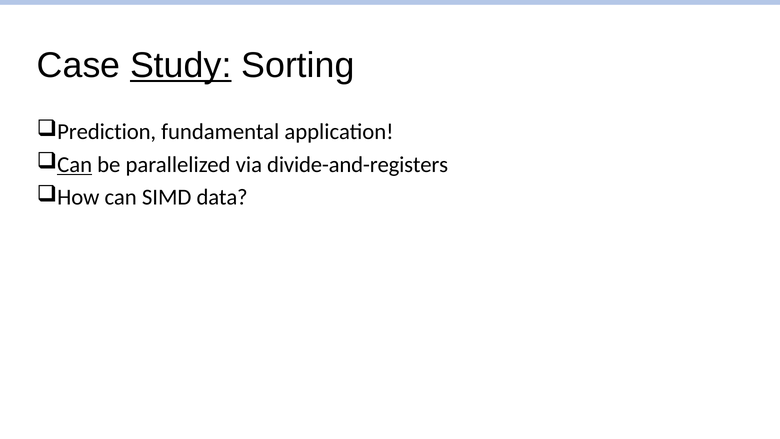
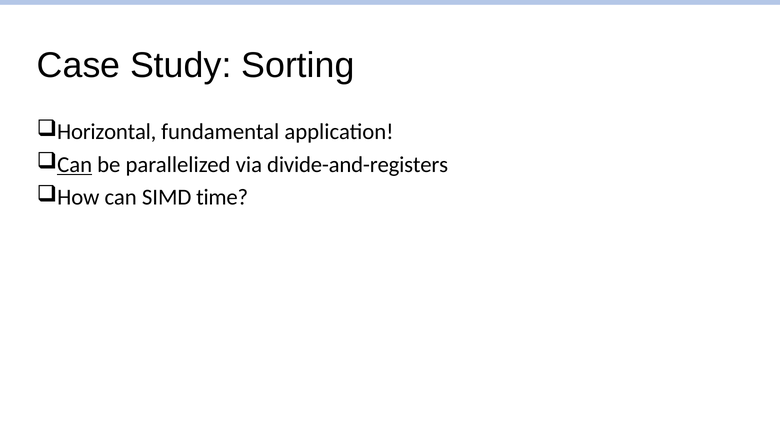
Study underline: present -> none
Prediction: Prediction -> Horizontal
data: data -> time
